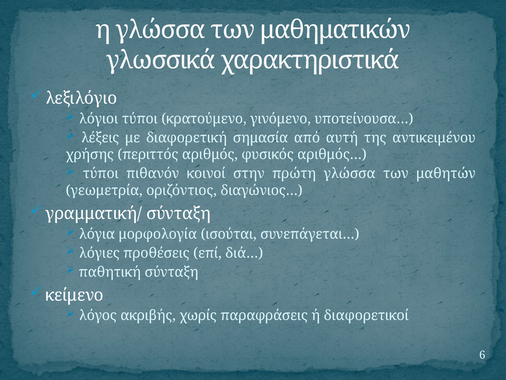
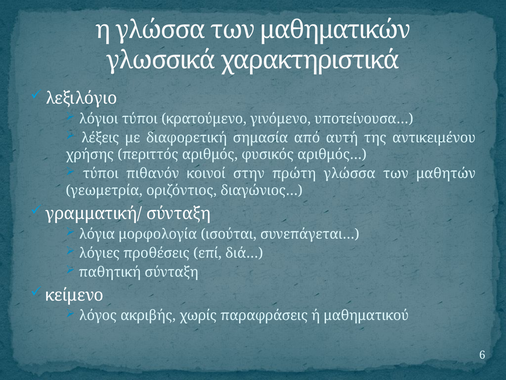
διαφορετικοί: διαφορετικοί -> μαθηματικού
